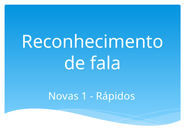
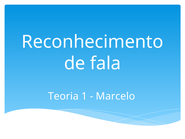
Novas: Novas -> Teoria
Rápidos: Rápidos -> Marcelo
